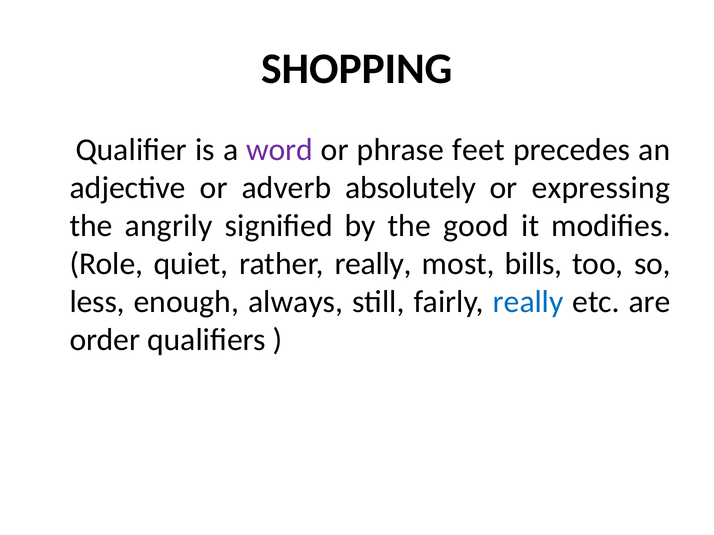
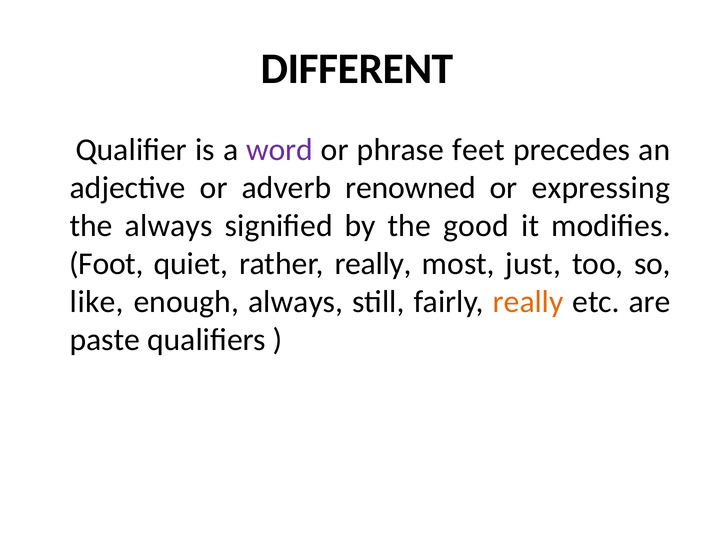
SHOPPING: SHOPPING -> DIFFERENT
absolutely: absolutely -> renowned
the angrily: angrily -> always
Role: Role -> Foot
bills: bills -> just
less: less -> like
really at (528, 302) colour: blue -> orange
order: order -> paste
